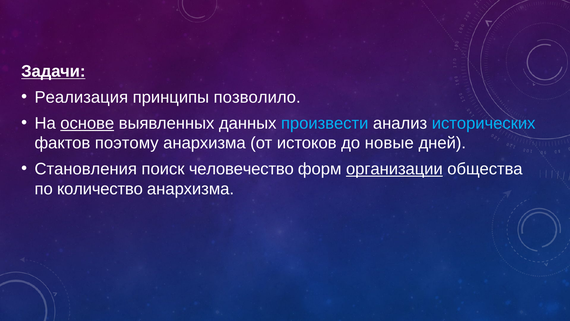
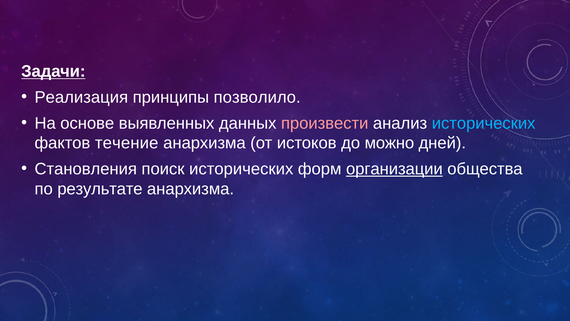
основе underline: present -> none
произвести colour: light blue -> pink
поэтому: поэтому -> течение
новые: новые -> можно
поиск человечество: человечество -> исторических
количество: количество -> результате
